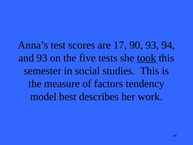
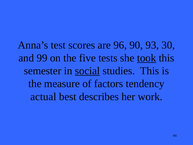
17: 17 -> 96
94: 94 -> 30
and 93: 93 -> 99
social underline: none -> present
model: model -> actual
